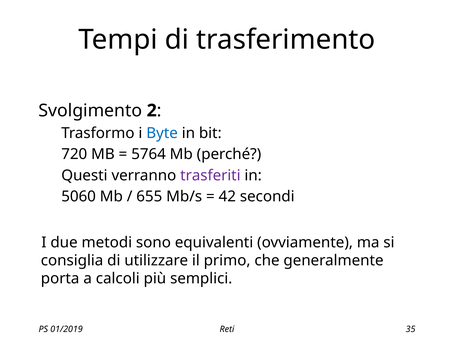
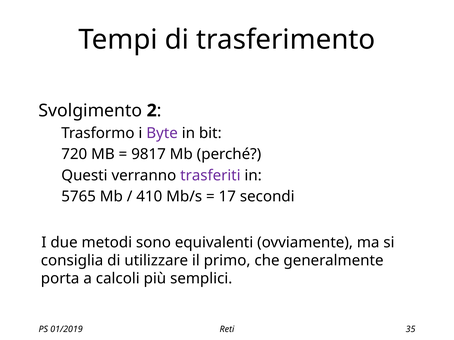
Byte colour: blue -> purple
5764: 5764 -> 9817
5060: 5060 -> 5765
655: 655 -> 410
42: 42 -> 17
